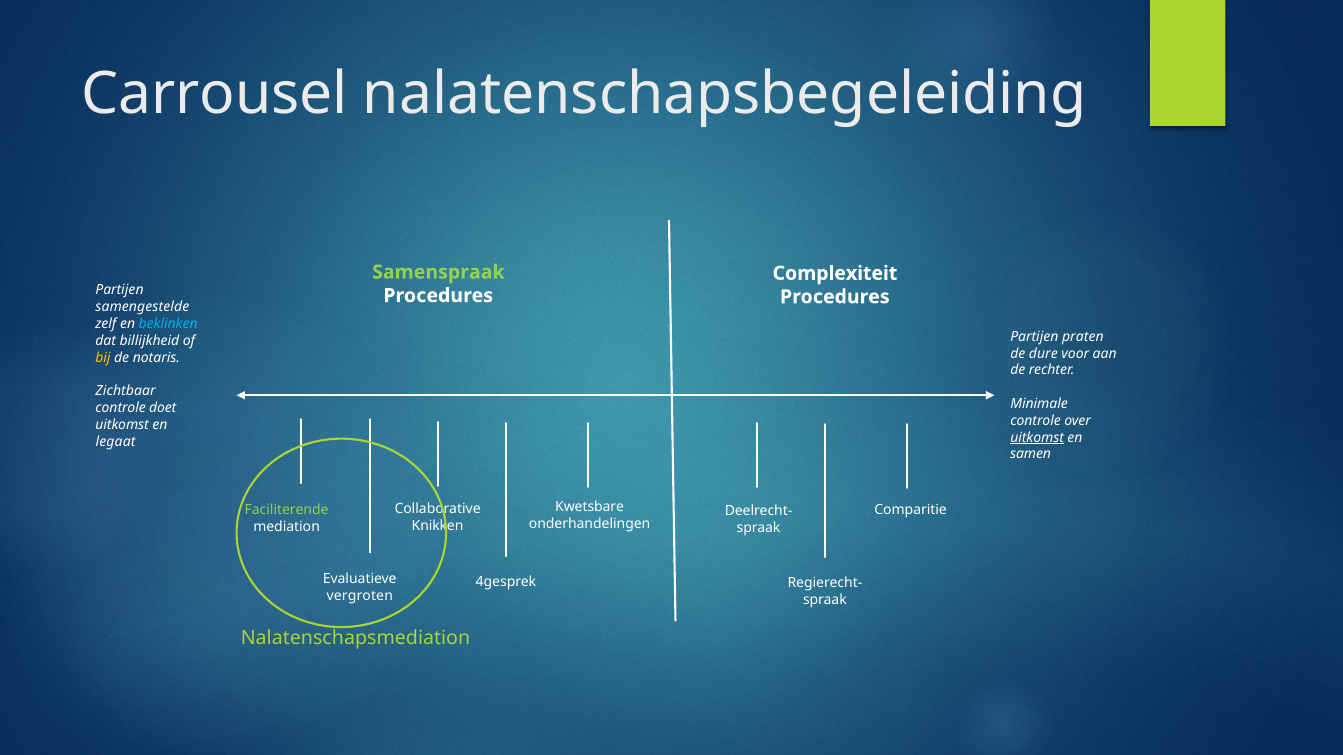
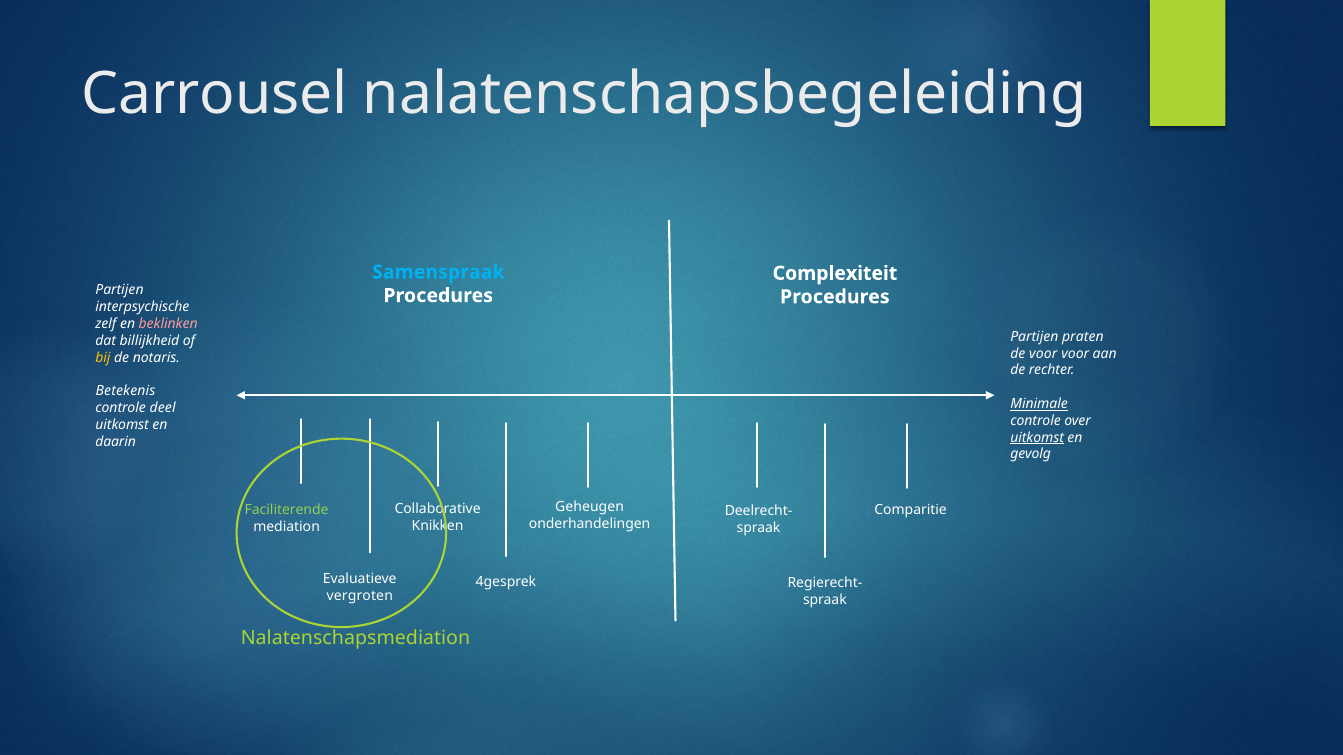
Samenspraak colour: light green -> light blue
samengestelde: samengestelde -> interpsychische
beklinken colour: light blue -> pink
de dure: dure -> voor
Zichtbaar: Zichtbaar -> Betekenis
Minimale underline: none -> present
doet: doet -> deel
legaat: legaat -> daarin
samen: samen -> gevolg
Kwetsbare: Kwetsbare -> Geheugen
